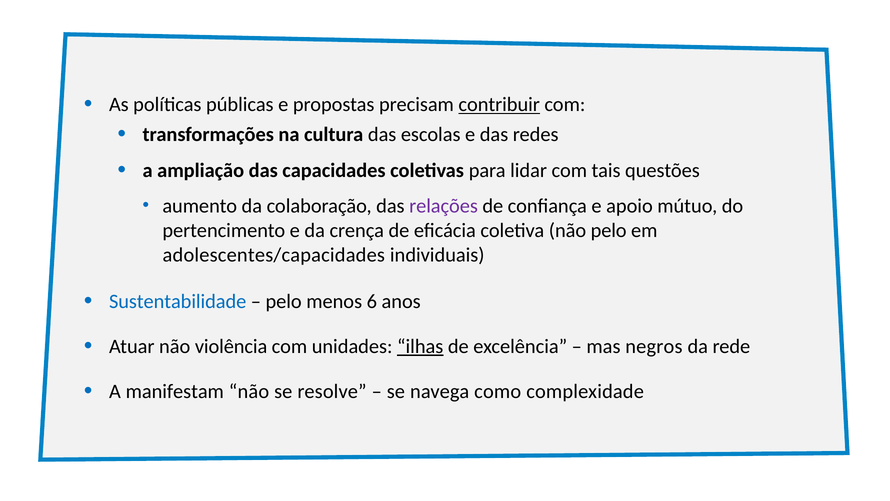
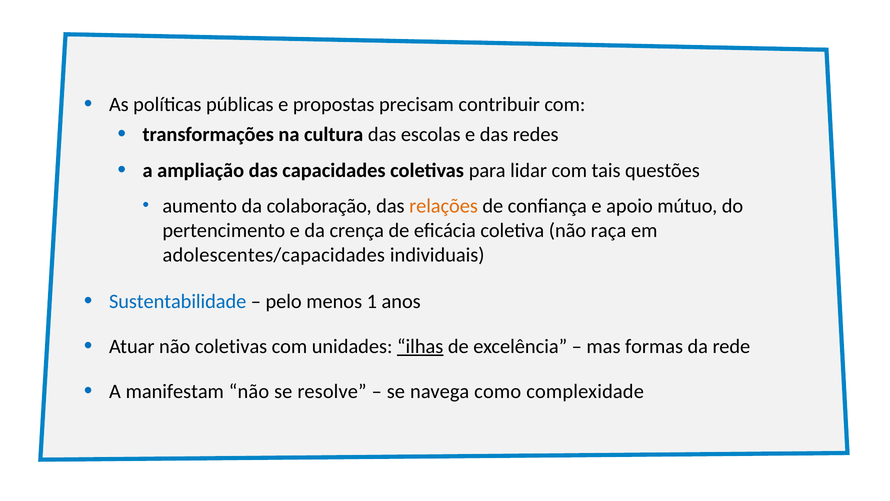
contribuir underline: present -> none
relações colour: purple -> orange
não pelo: pelo -> raça
6: 6 -> 1
não violência: violência -> coletivas
negros: negros -> formas
